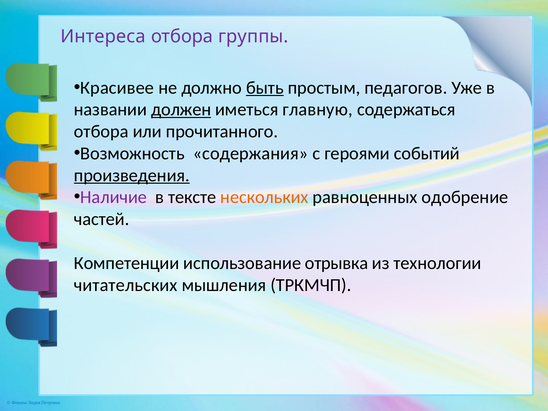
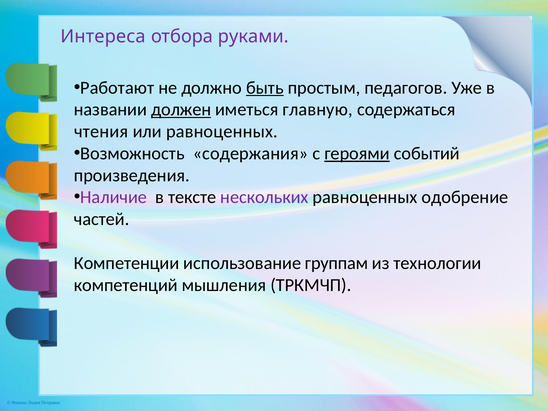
группы: группы -> руками
Красивее: Красивее -> Работают
отбора at (101, 132): отбора -> чтения
или прочитанного: прочитанного -> равноценных
героями underline: none -> present
произведения underline: present -> none
нескольких colour: orange -> purple
отрывка: отрывка -> группам
читательских: читательских -> компетенций
